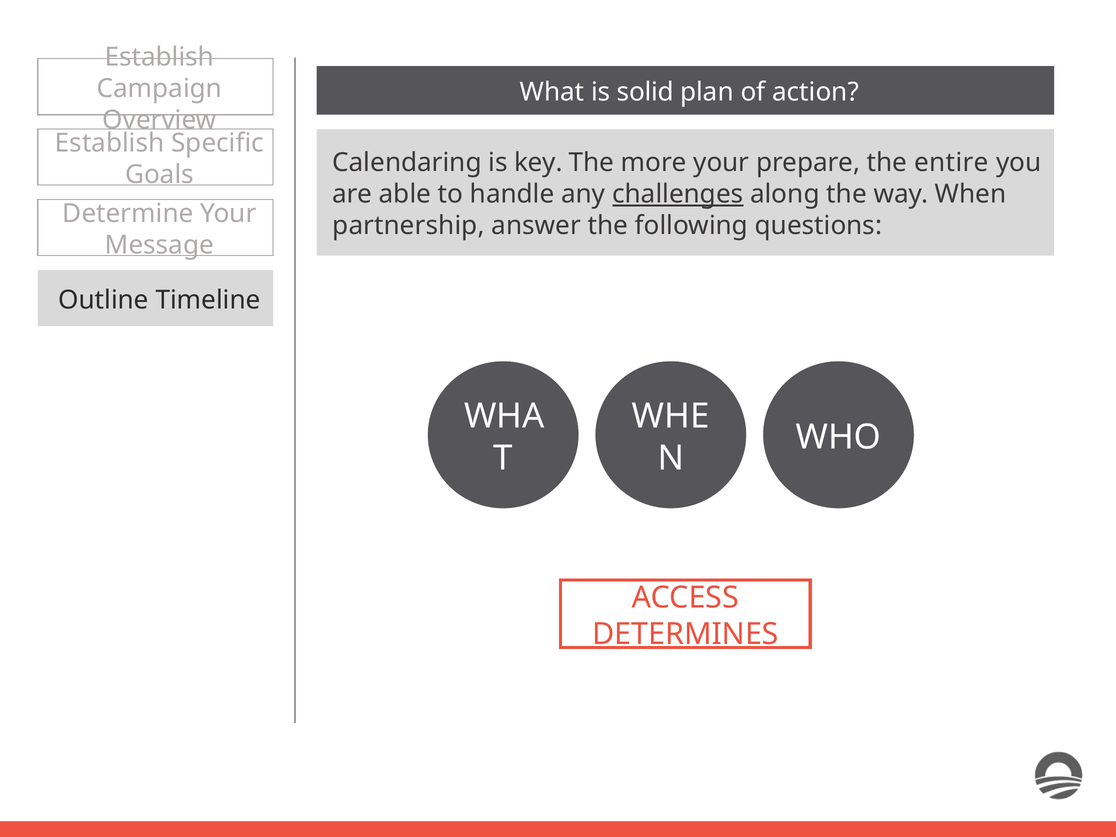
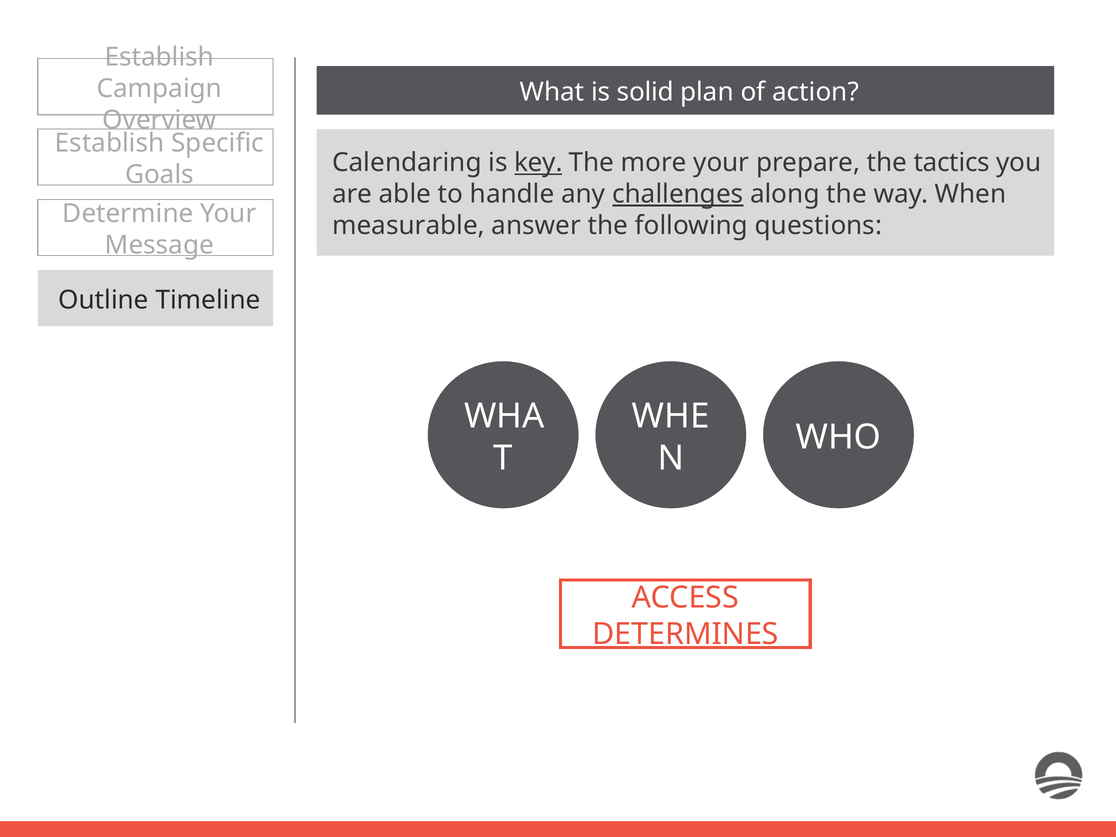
key underline: none -> present
entire: entire -> tactics
partnership: partnership -> measurable
